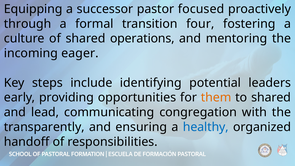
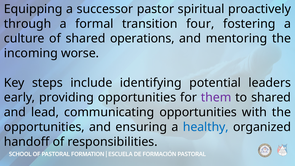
focused: focused -> spiritual
eager: eager -> worse
them colour: orange -> purple
communicating congregation: congregation -> opportunities
transparently at (44, 127): transparently -> opportunities
